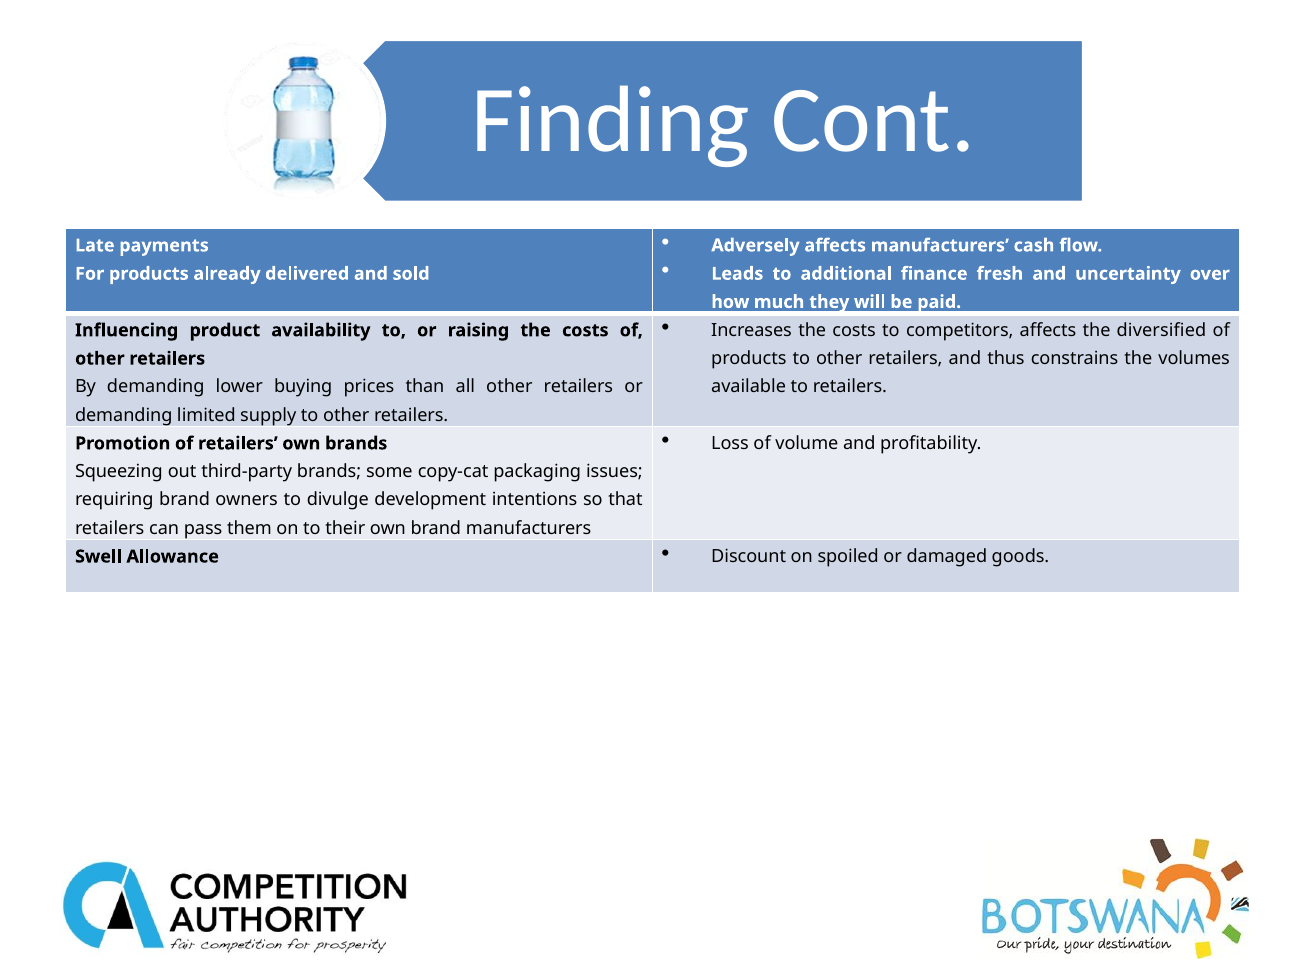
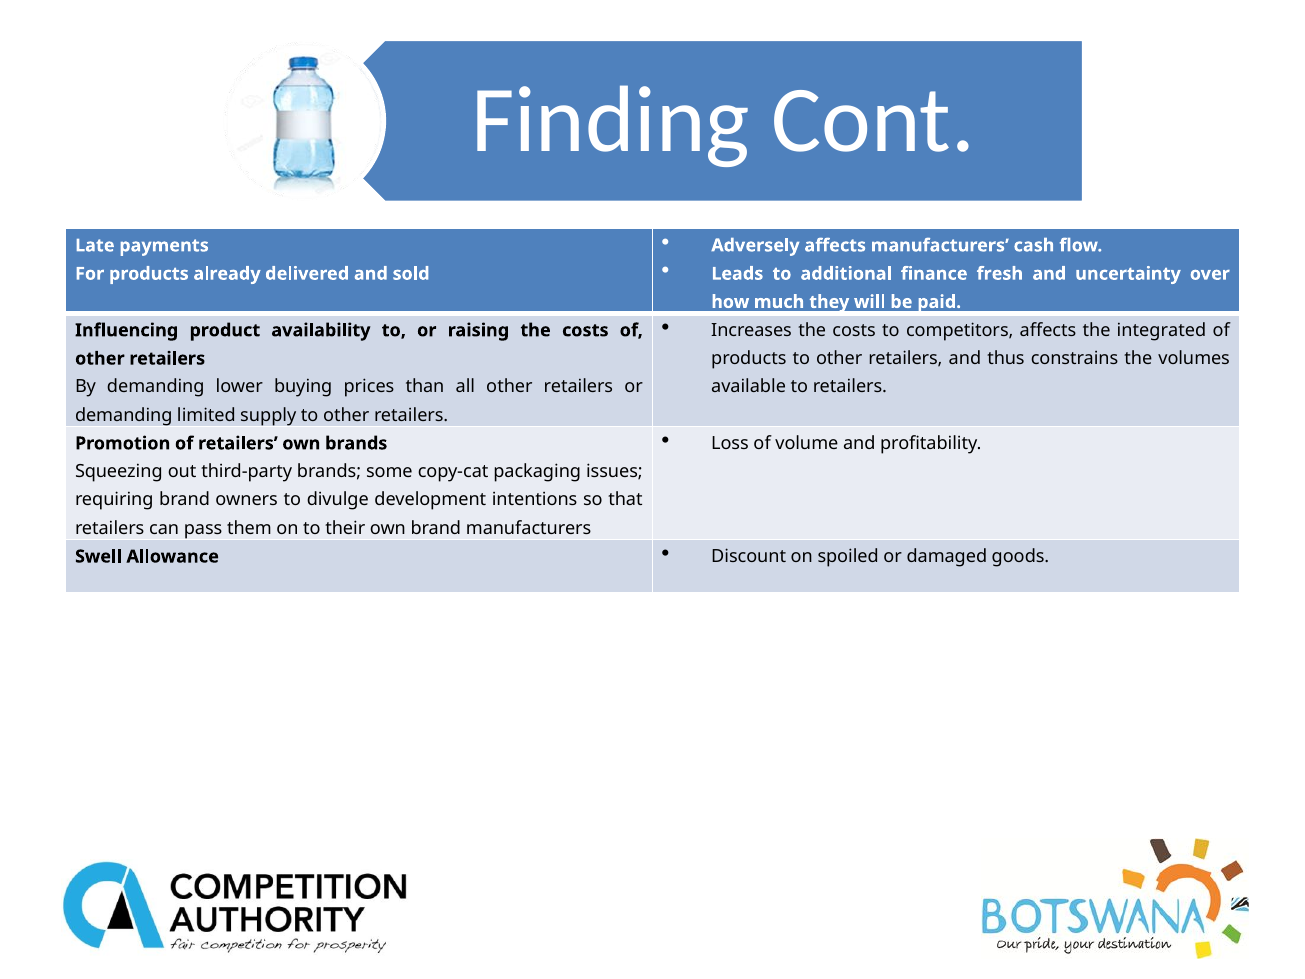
diversified: diversified -> integrated
